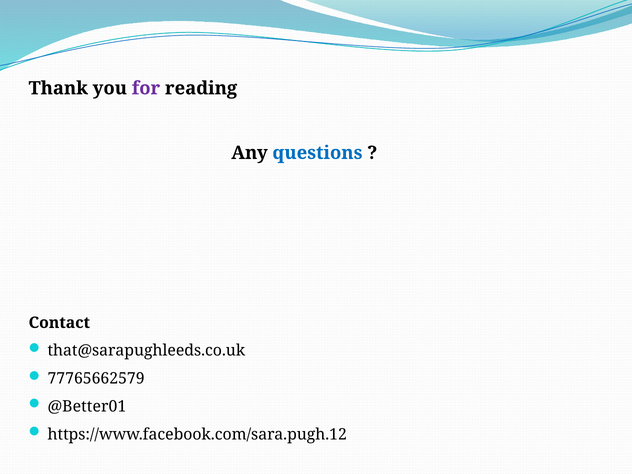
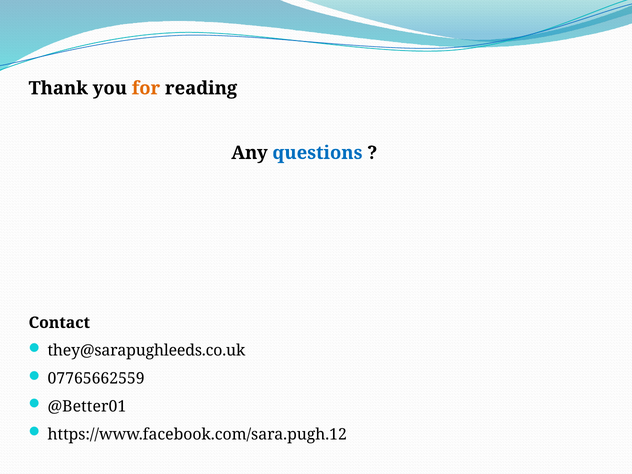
for colour: purple -> orange
that@sarapughleeds.co.uk: that@sarapughleeds.co.uk -> they@sarapughleeds.co.uk
77765662579: 77765662579 -> 07765662559
